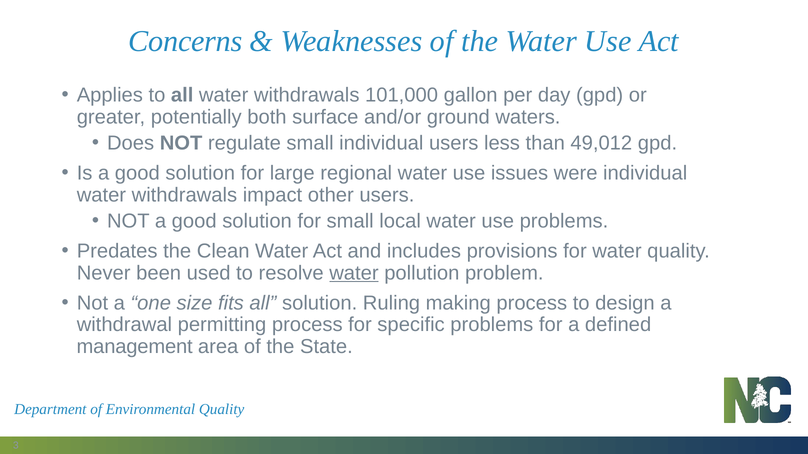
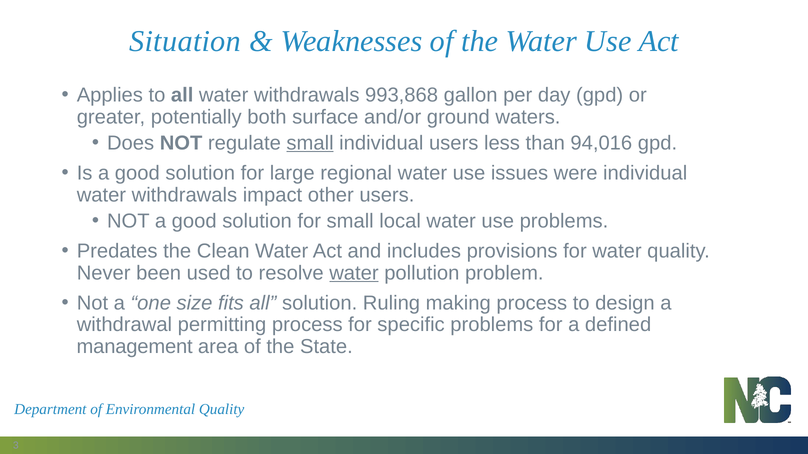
Concerns: Concerns -> Situation
101,000: 101,000 -> 993,868
small at (310, 143) underline: none -> present
49,012: 49,012 -> 94,016
